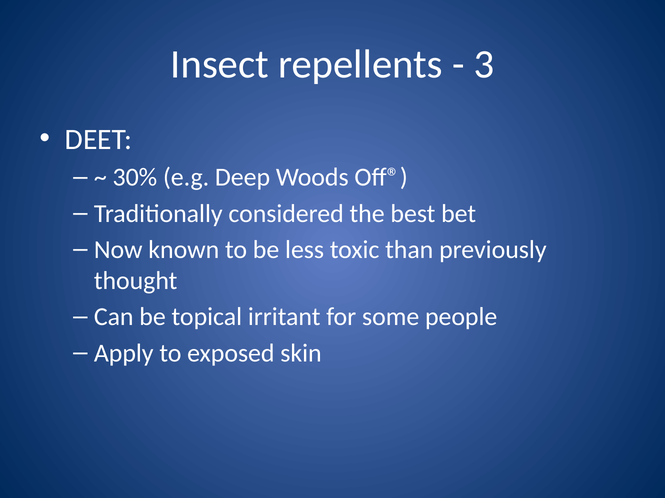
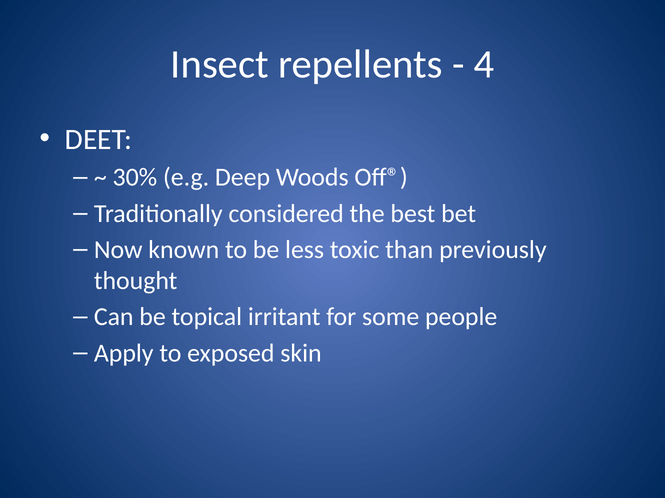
3: 3 -> 4
